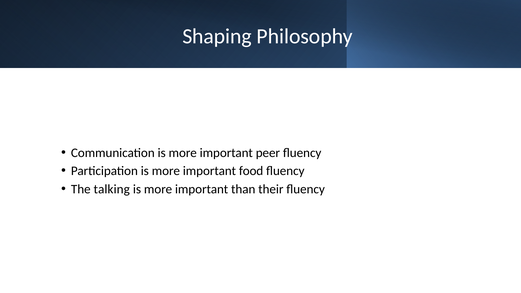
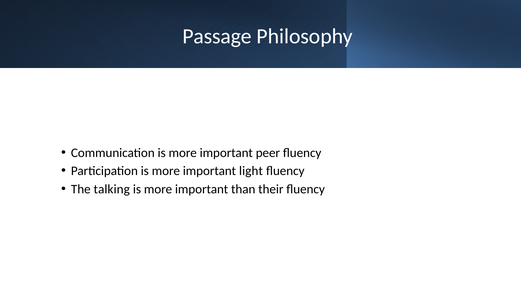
Shaping: Shaping -> Passage
food: food -> light
